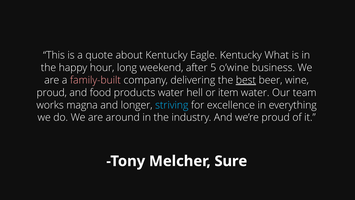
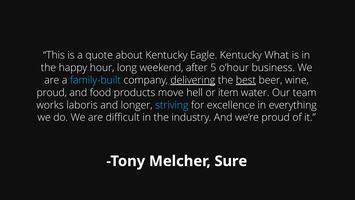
o’wine: o’wine -> o’hour
family-built colour: pink -> light blue
delivering underline: none -> present
products water: water -> move
magna: magna -> laboris
around: around -> difficult
